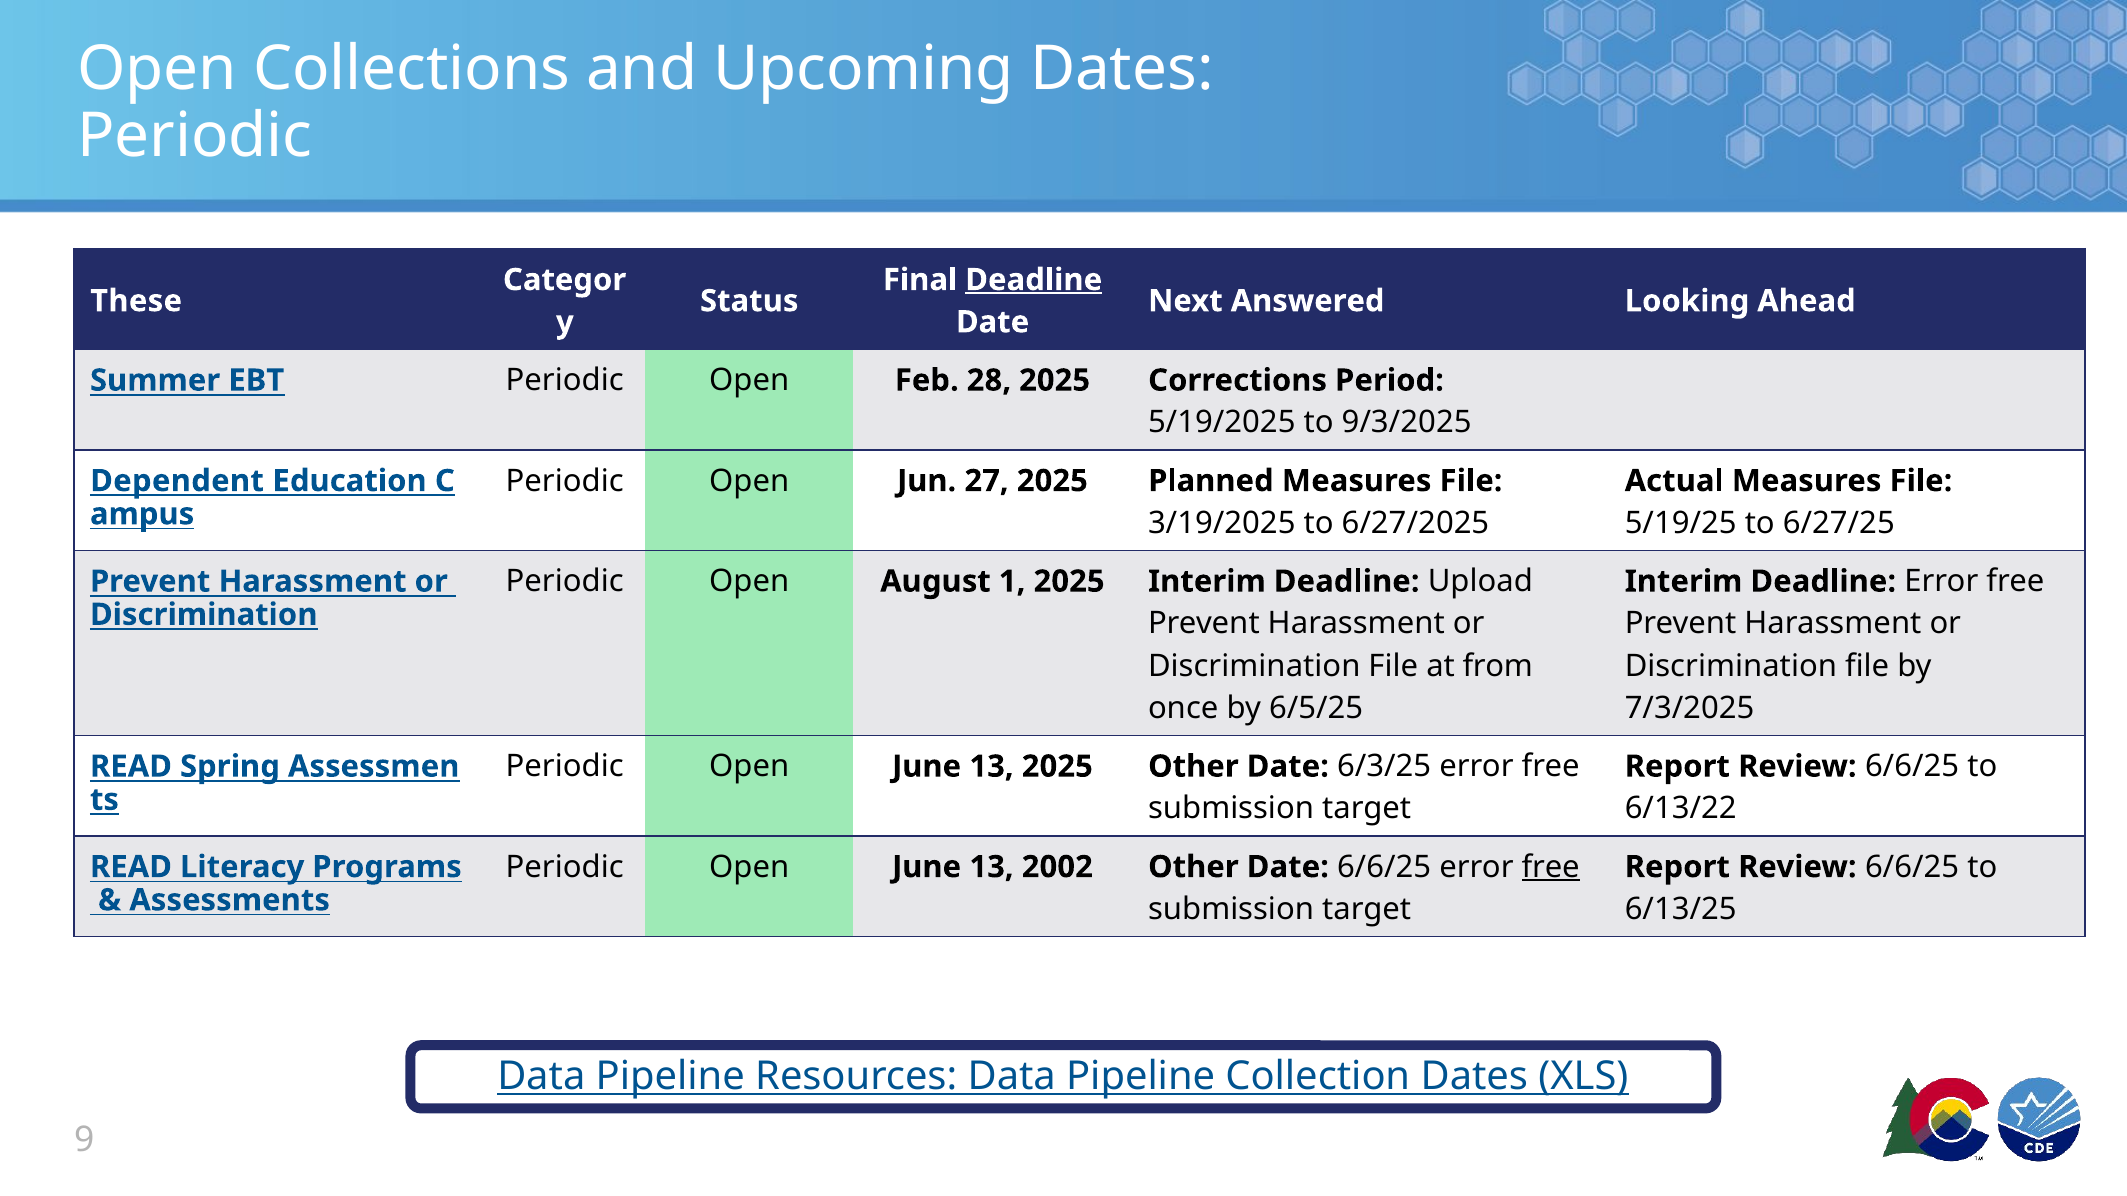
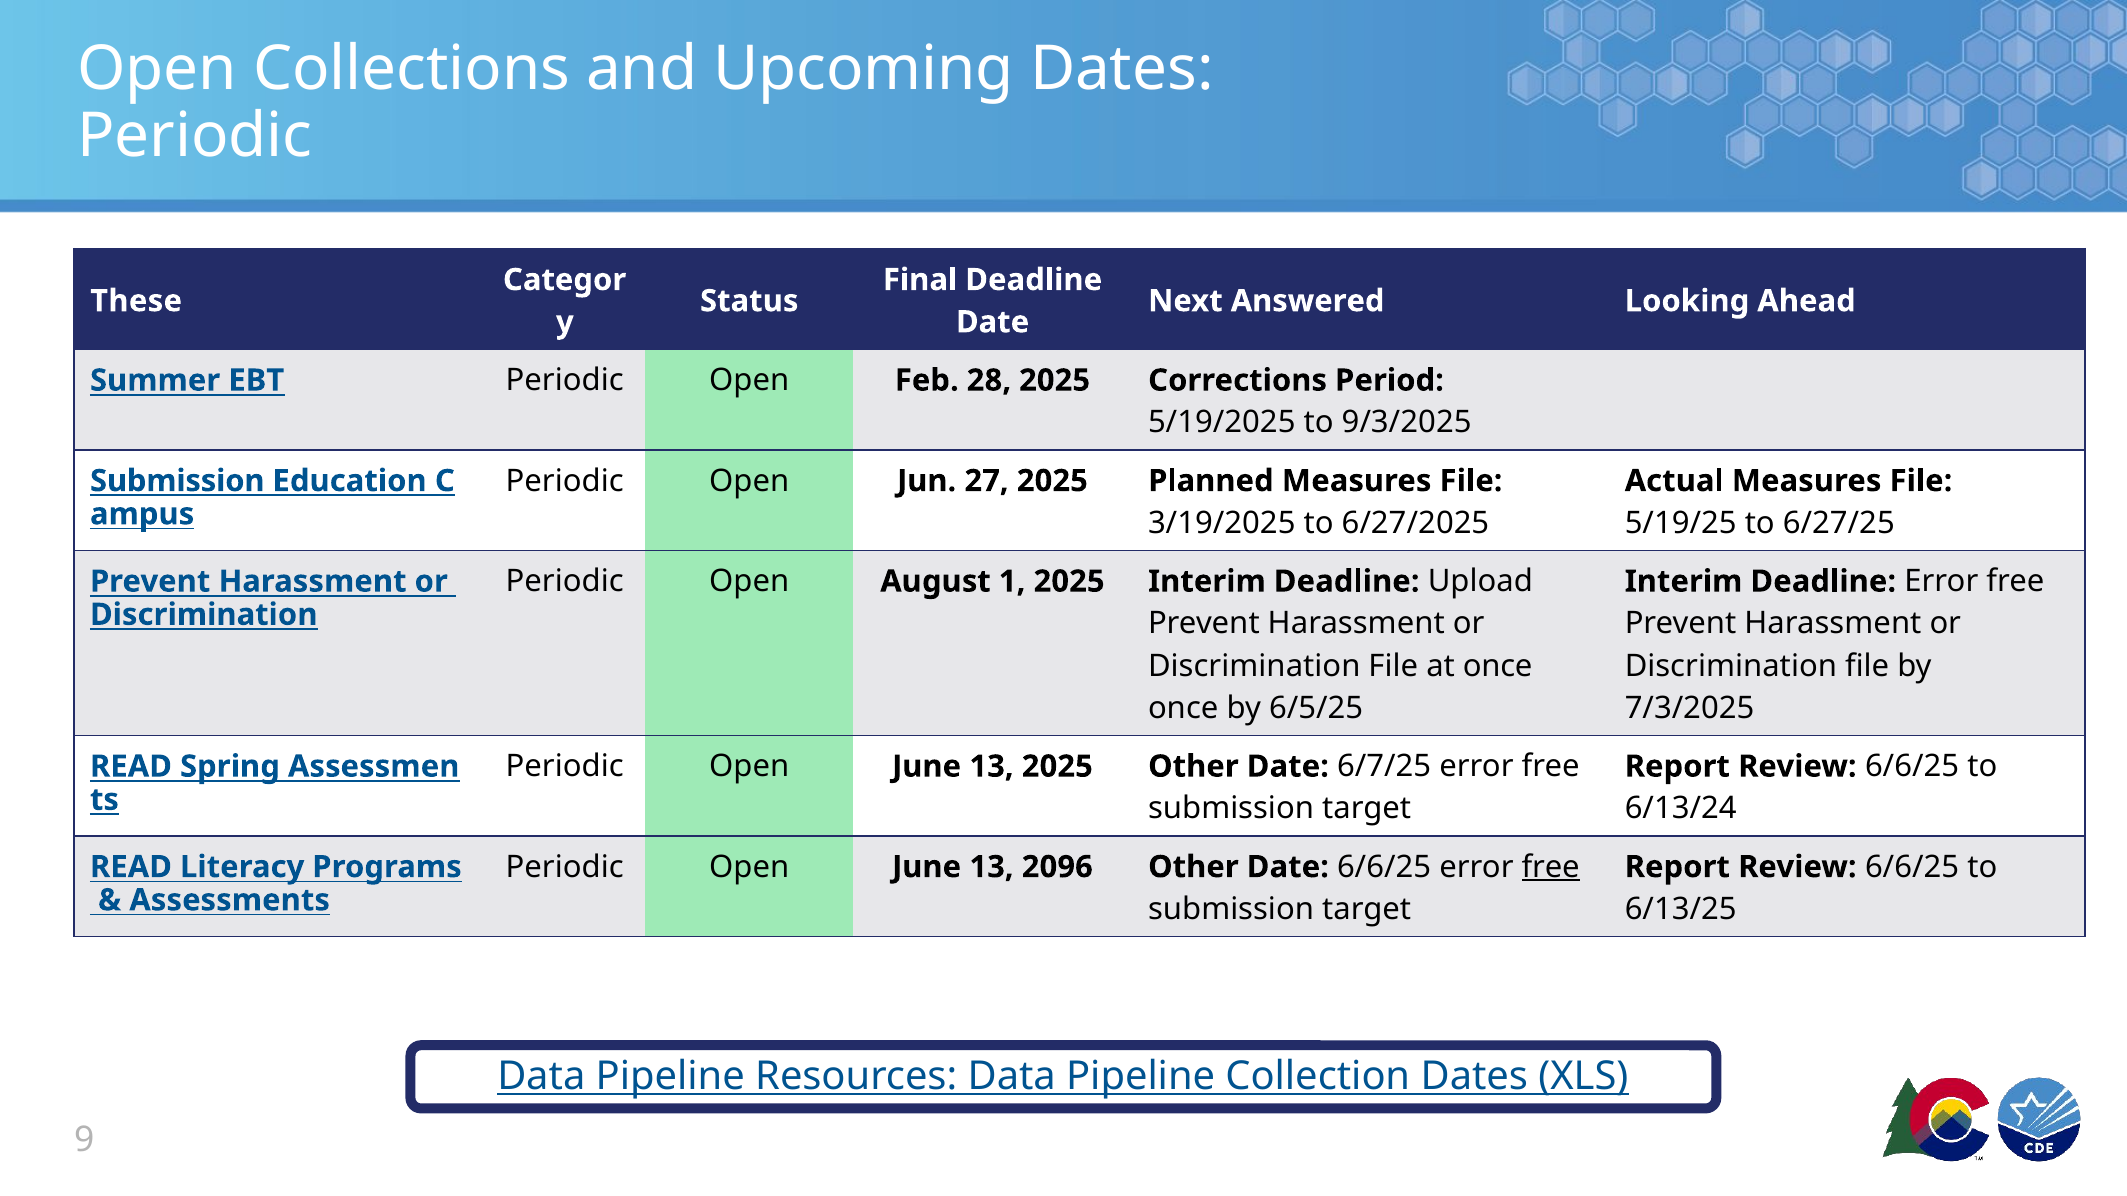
Deadline at (1034, 280) underline: present -> none
Dependent at (177, 481): Dependent -> Submission
at from: from -> once
6/3/25: 6/3/25 -> 6/7/25
6/13/22: 6/13/22 -> 6/13/24
2002: 2002 -> 2096
